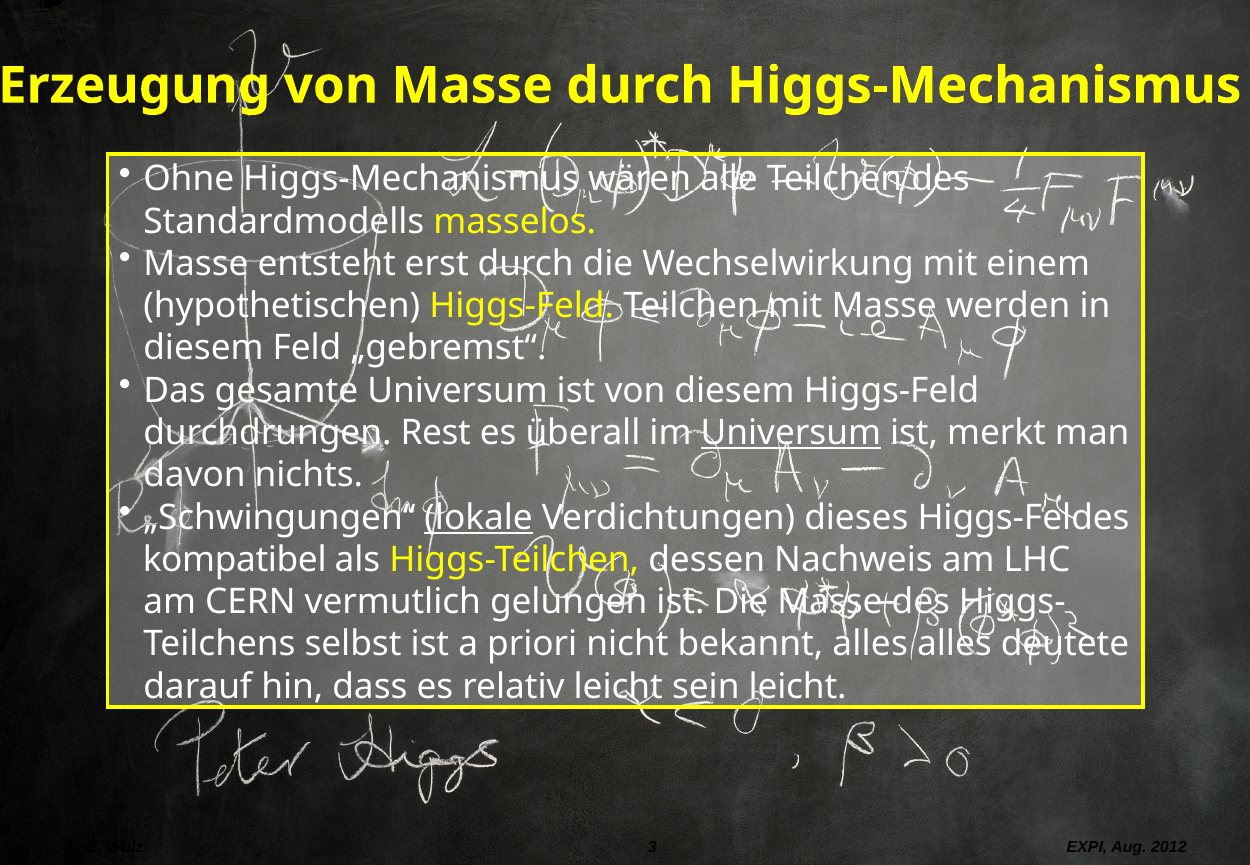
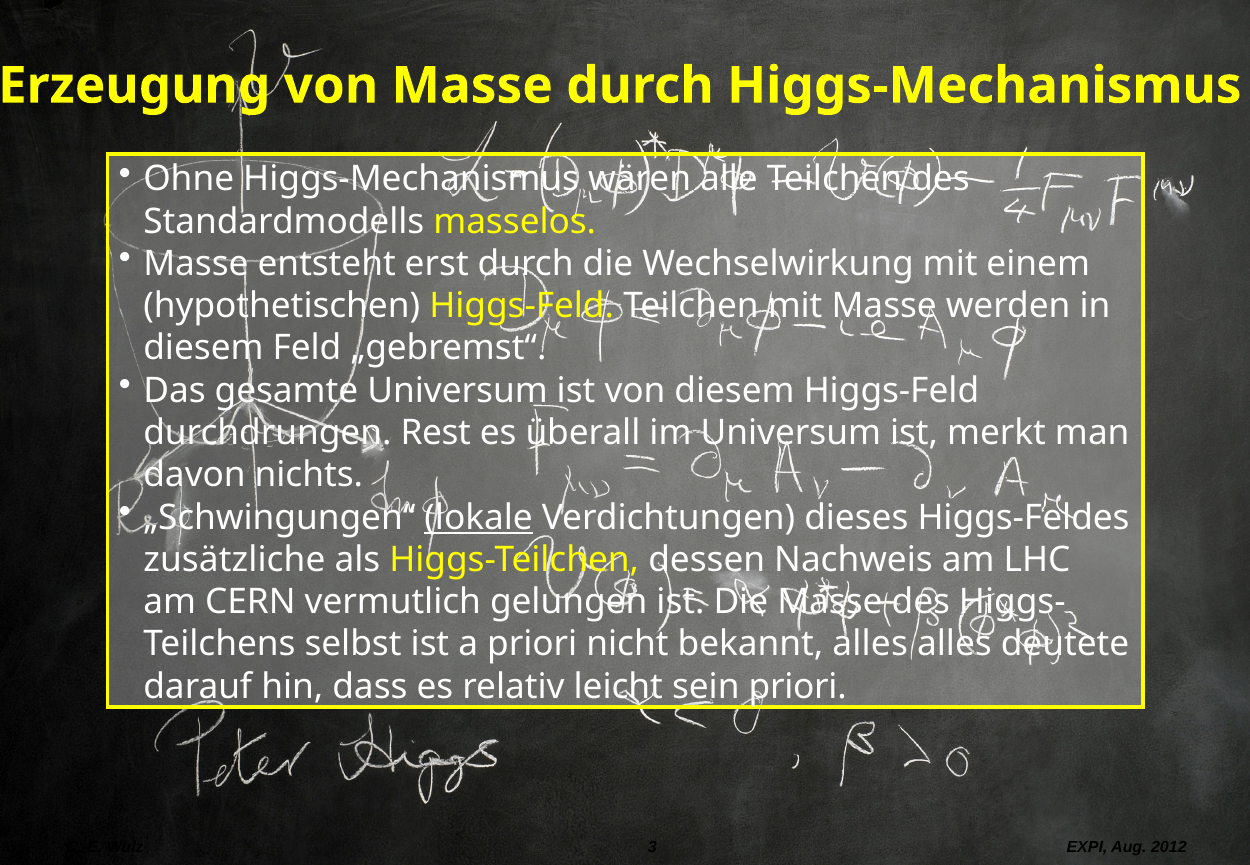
Universum at (791, 433) underline: present -> none
kompatibel: kompatibel -> zusätzliche
sein leicht: leicht -> priori
